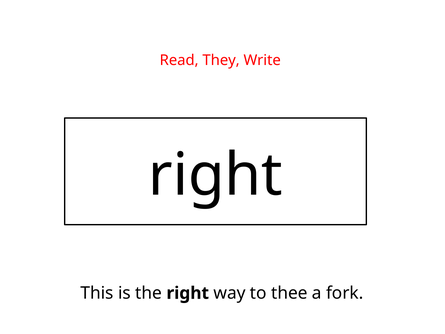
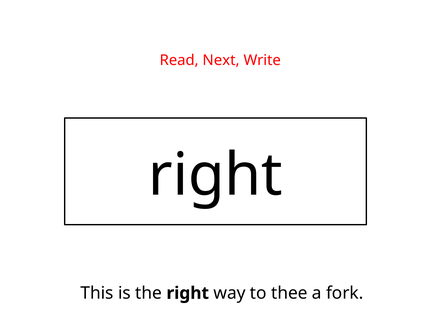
They: They -> Next
